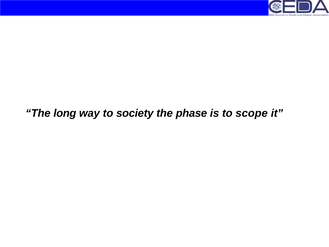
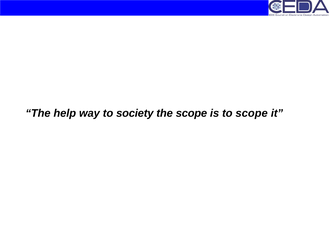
long: long -> help
the phase: phase -> scope
